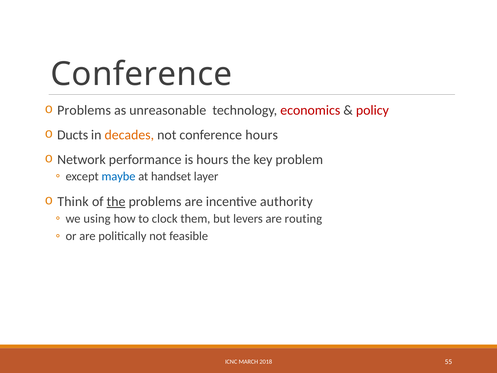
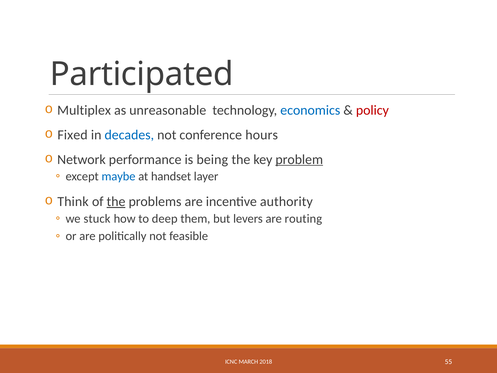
Conference at (141, 74): Conference -> Participated
Problems at (84, 110): Problems -> Multiplex
economics colour: red -> blue
Ducts: Ducts -> Fixed
decades colour: orange -> blue
is hours: hours -> being
problem underline: none -> present
using: using -> stuck
clock: clock -> deep
